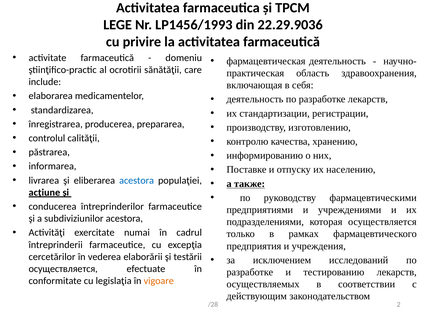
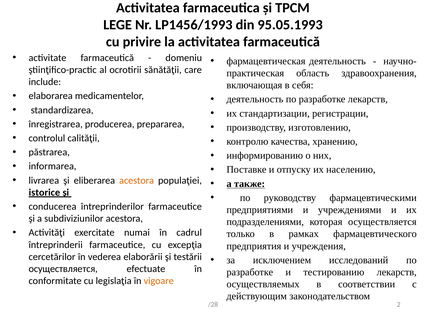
22.29.9036: 22.29.9036 -> 95.05.1993
acestora at (137, 181) colour: blue -> orange
acţiune: acţiune -> istorice
